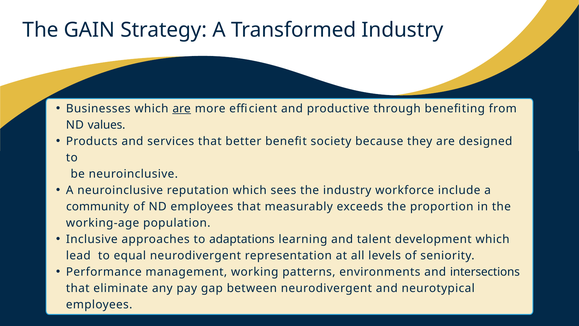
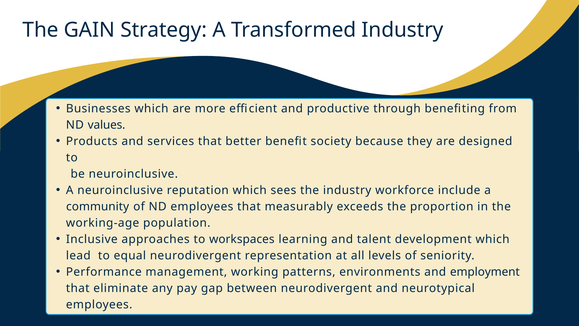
are at (182, 108) underline: present -> none
adaptations: adaptations -> workspaces
intersections: intersections -> employment
